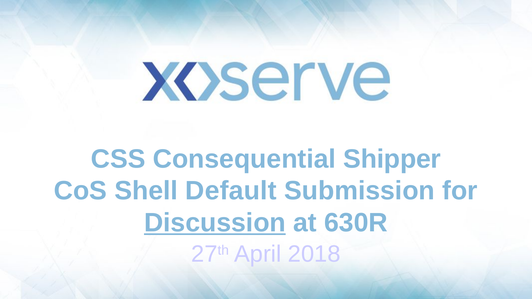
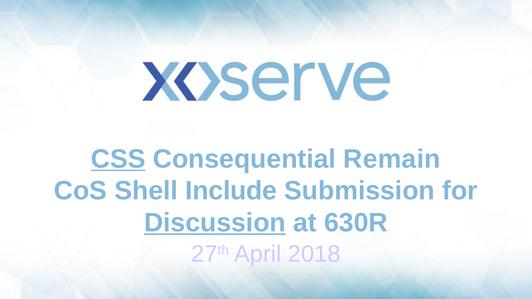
CSS underline: none -> present
Shipper: Shipper -> Remain
Default: Default -> Include
